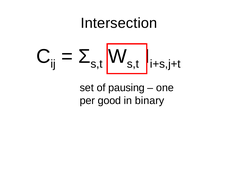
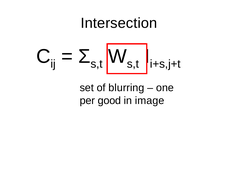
pausing: pausing -> blurring
binary: binary -> image
